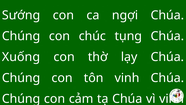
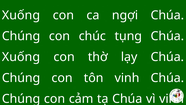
Sướng at (21, 15): Sướng -> Xuống
